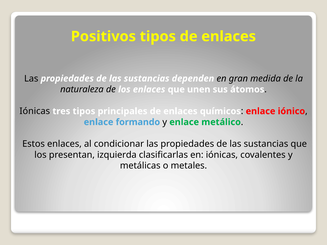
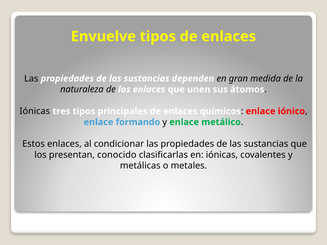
Positivos: Positivos -> Envuelve
izquierda: izquierda -> conocido
